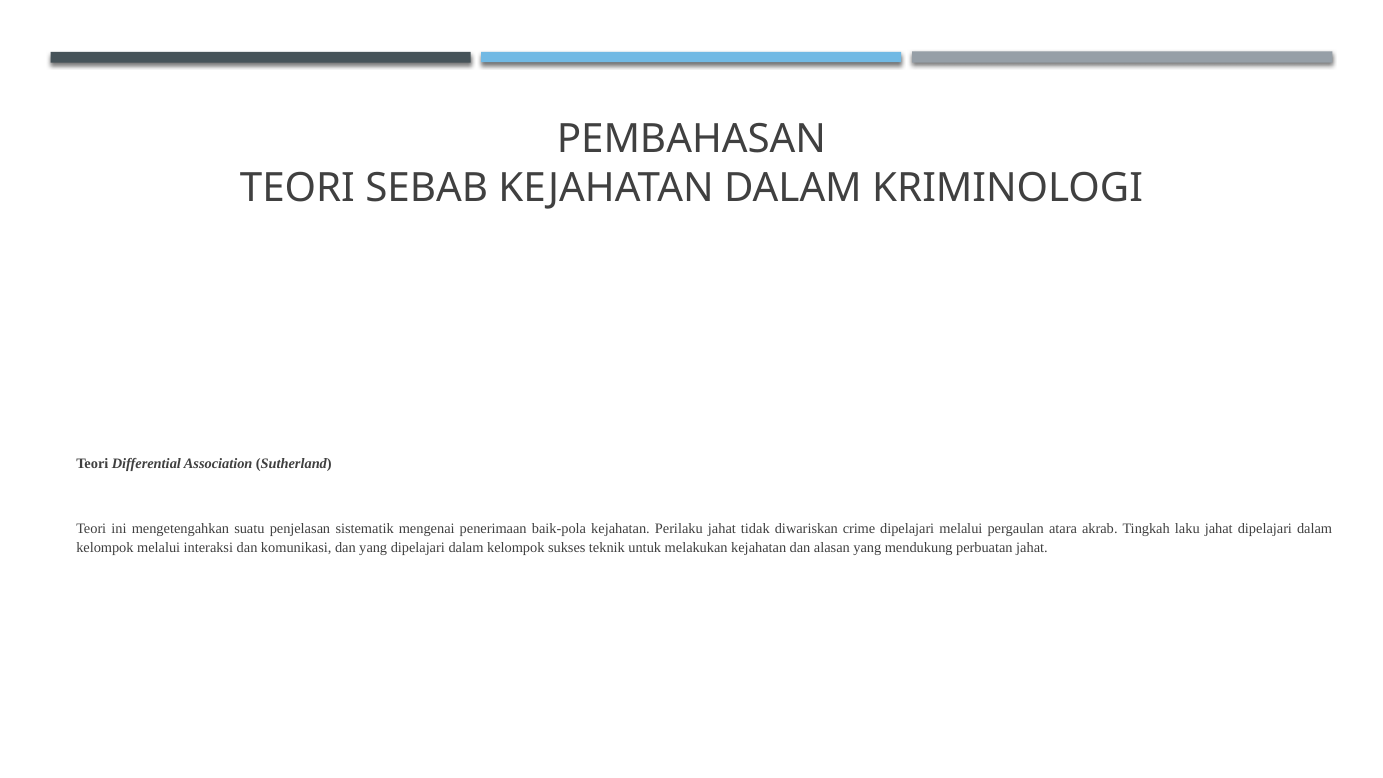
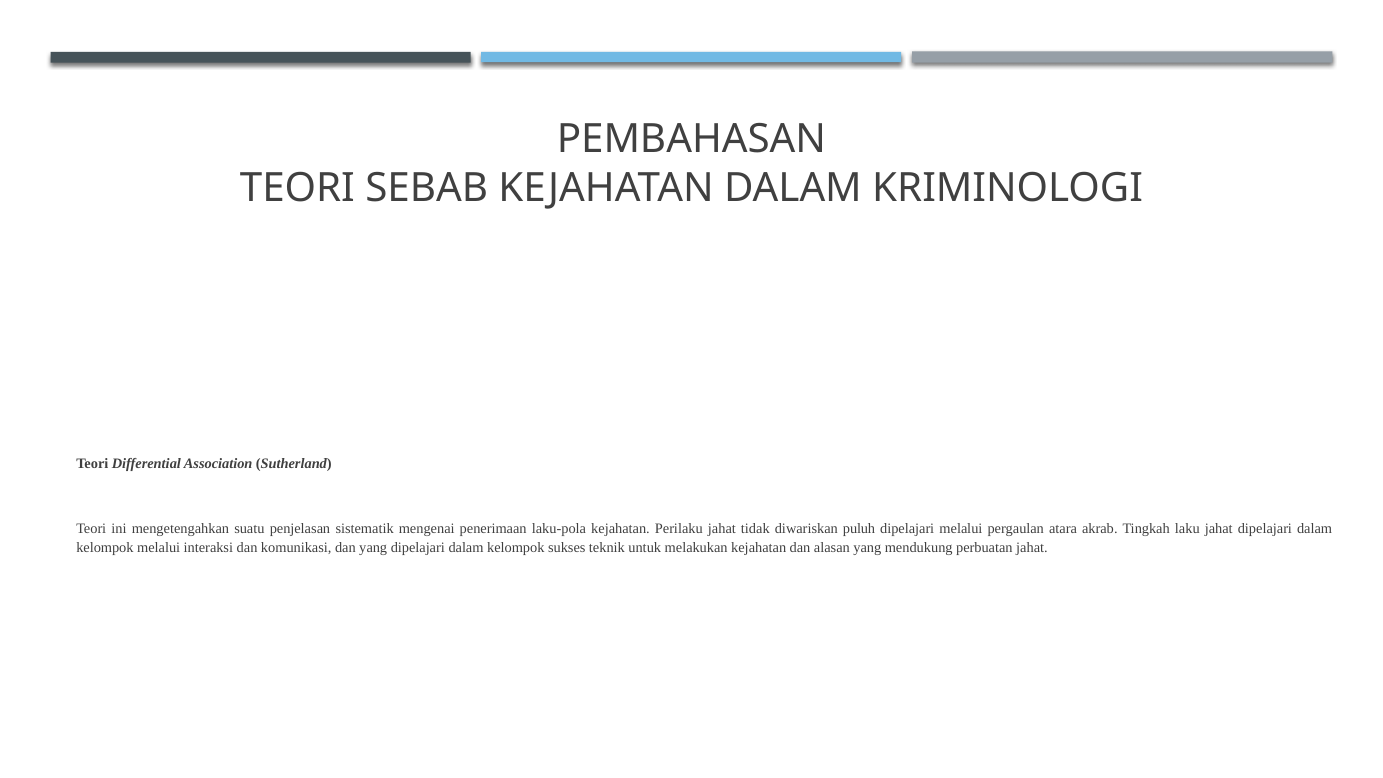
baik-pola: baik-pola -> laku-pola
crime: crime -> puluh
